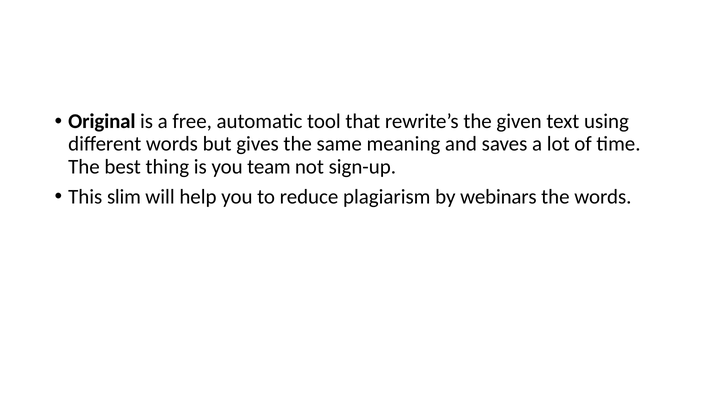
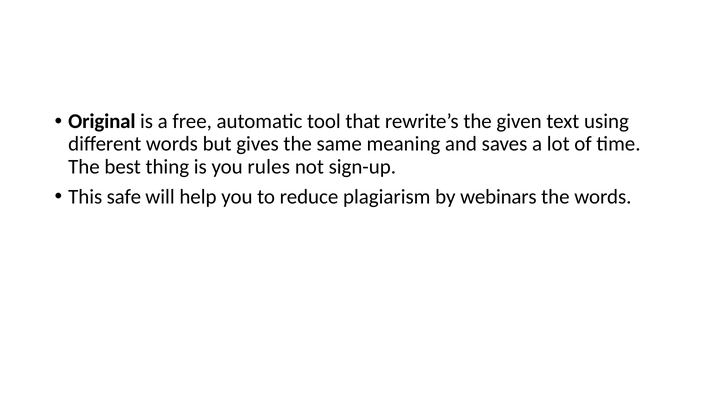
team: team -> rules
slim: slim -> safe
